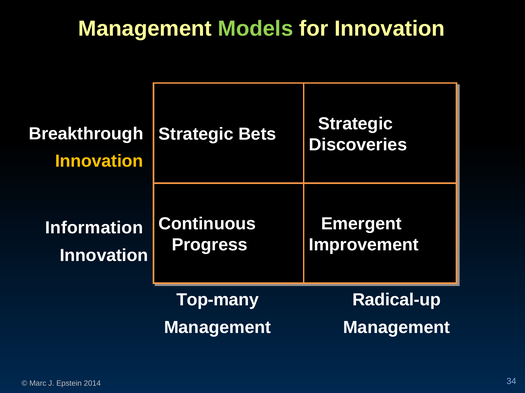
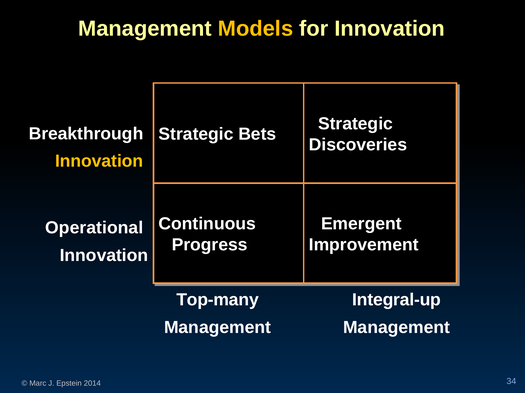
Models colour: light green -> yellow
Information: Information -> Operational
Radical-up: Radical-up -> Integral-up
